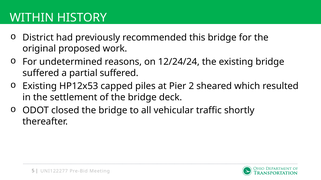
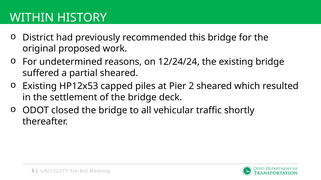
partial suffered: suffered -> sheared
